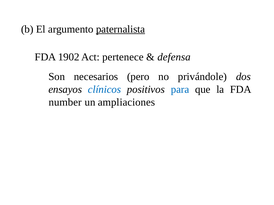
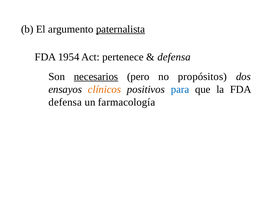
1902: 1902 -> 1954
necesarios underline: none -> present
privándole: privándole -> propósitos
clínicos colour: blue -> orange
number at (65, 102): number -> defensa
ampliaciones: ampliaciones -> farmacología
